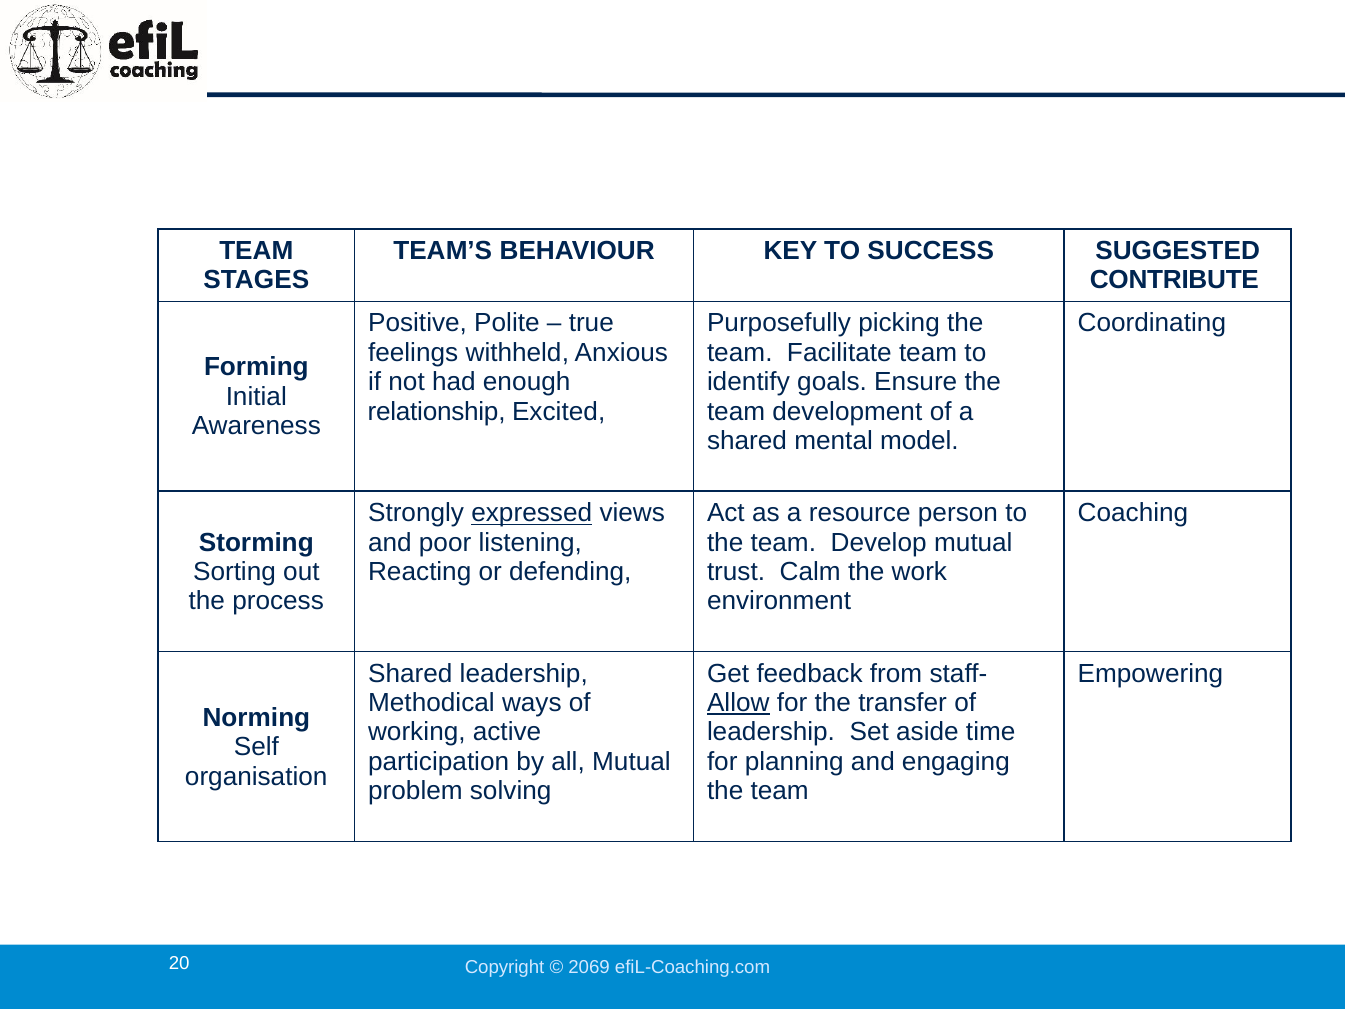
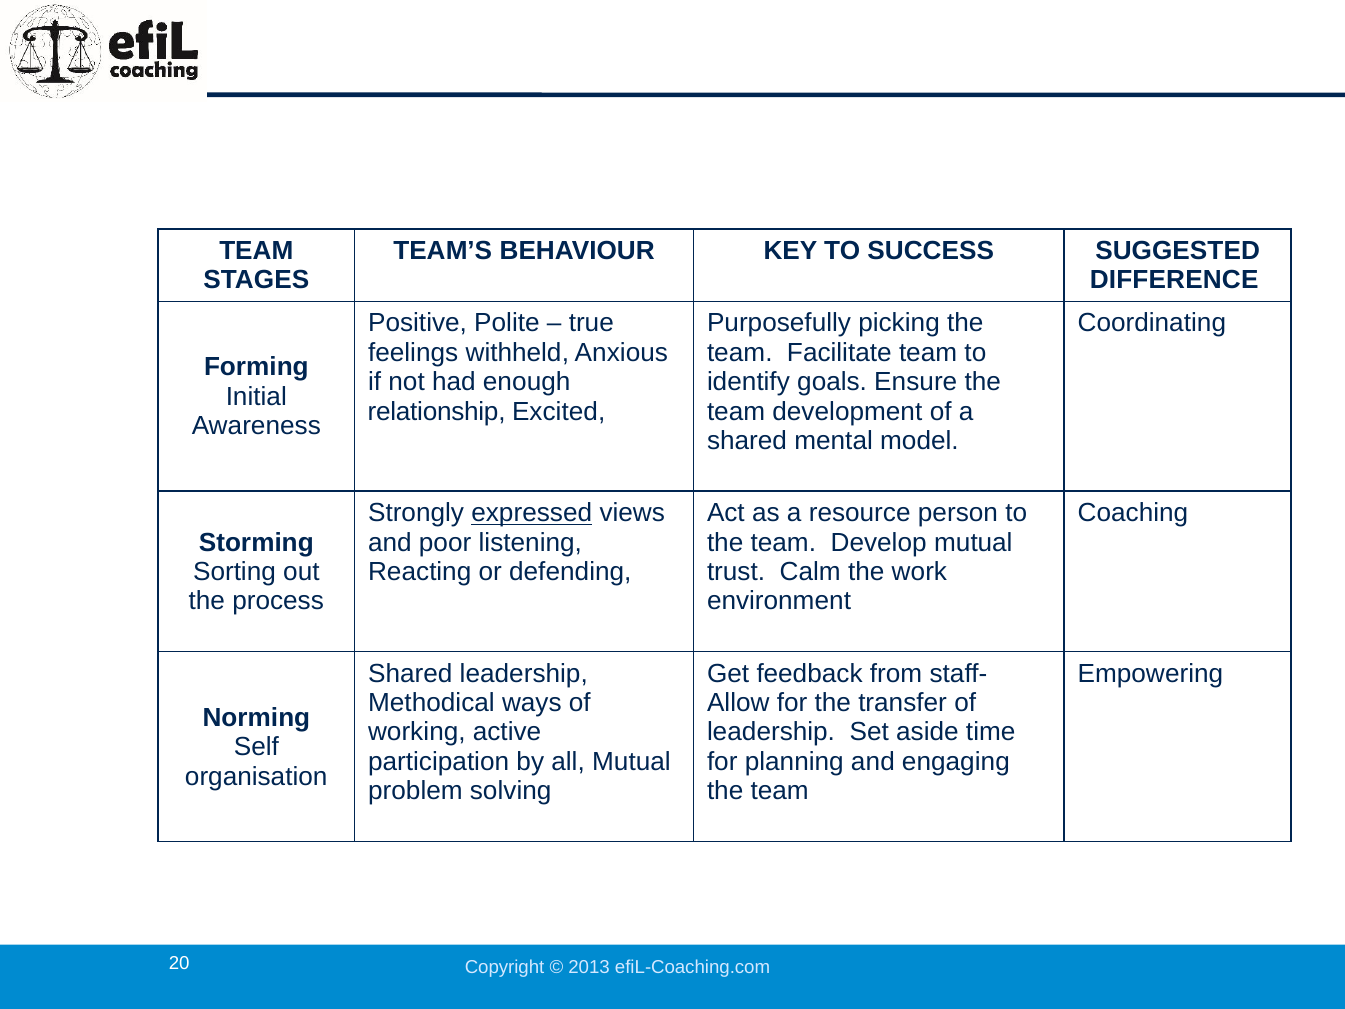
CONTRIBUTE: CONTRIBUTE -> DIFFERENCE
Allow underline: present -> none
2069: 2069 -> 2013
